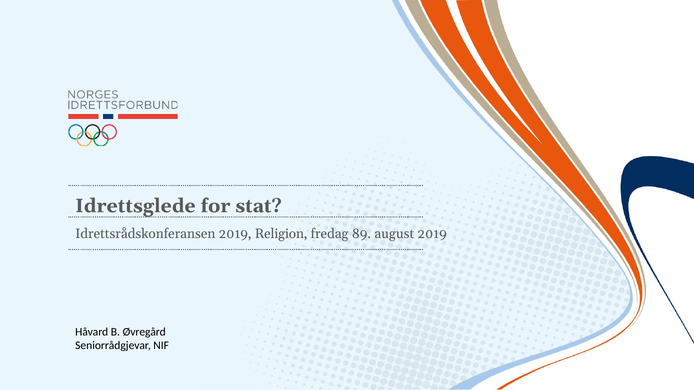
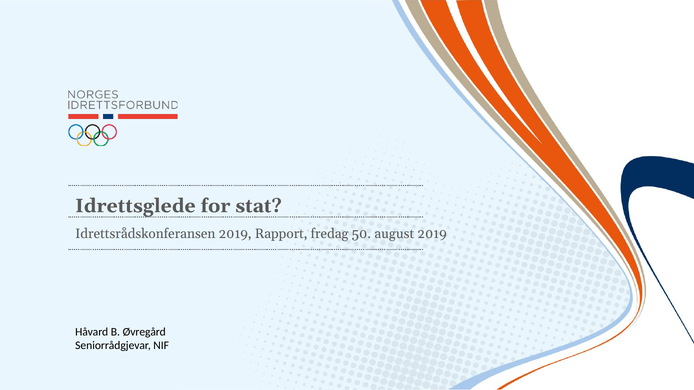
Religion: Religion -> Rapport
89: 89 -> 50
